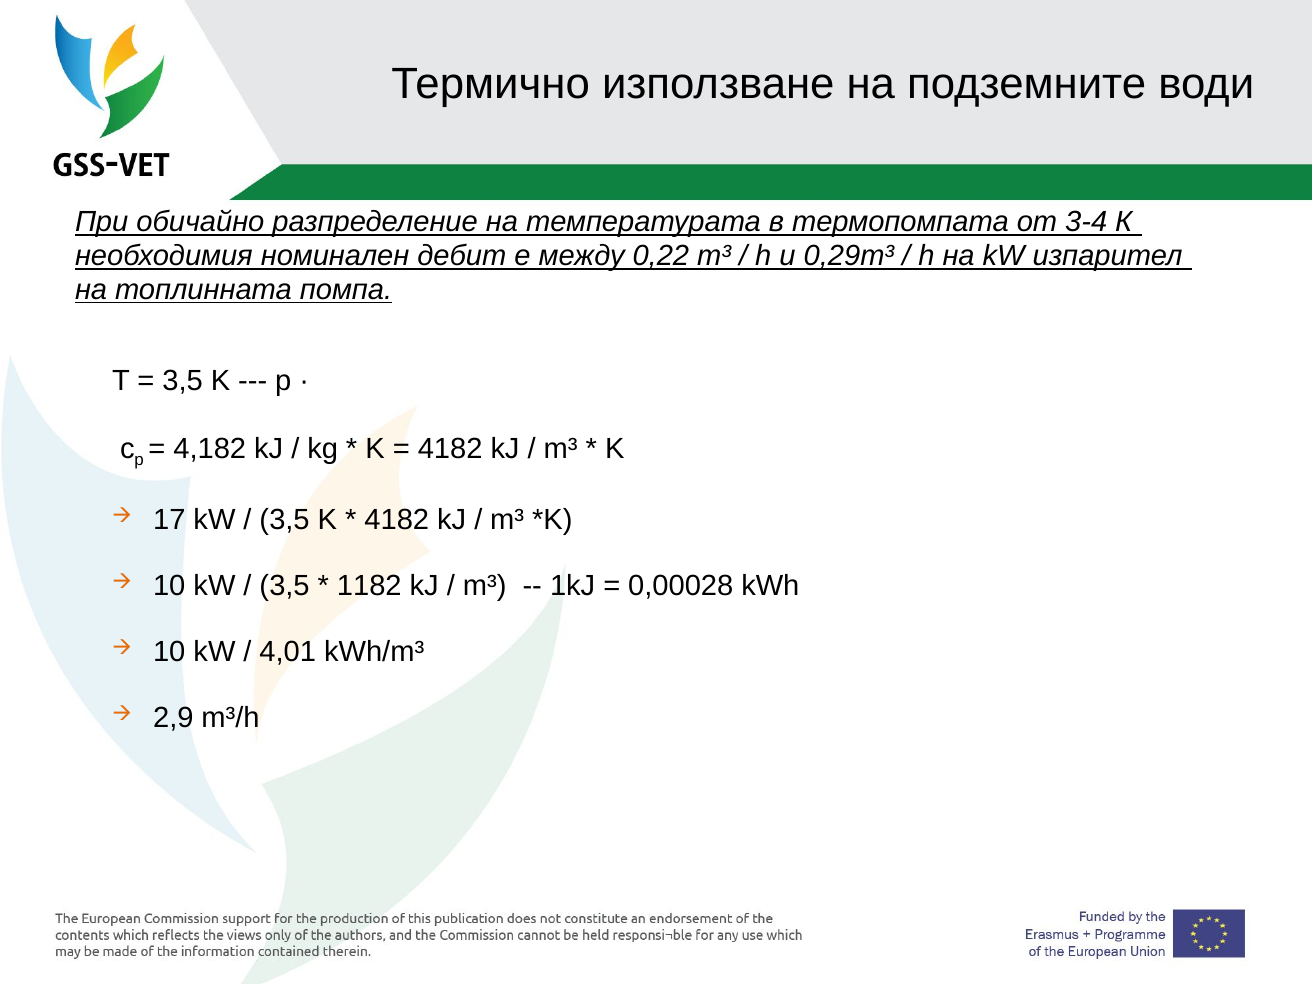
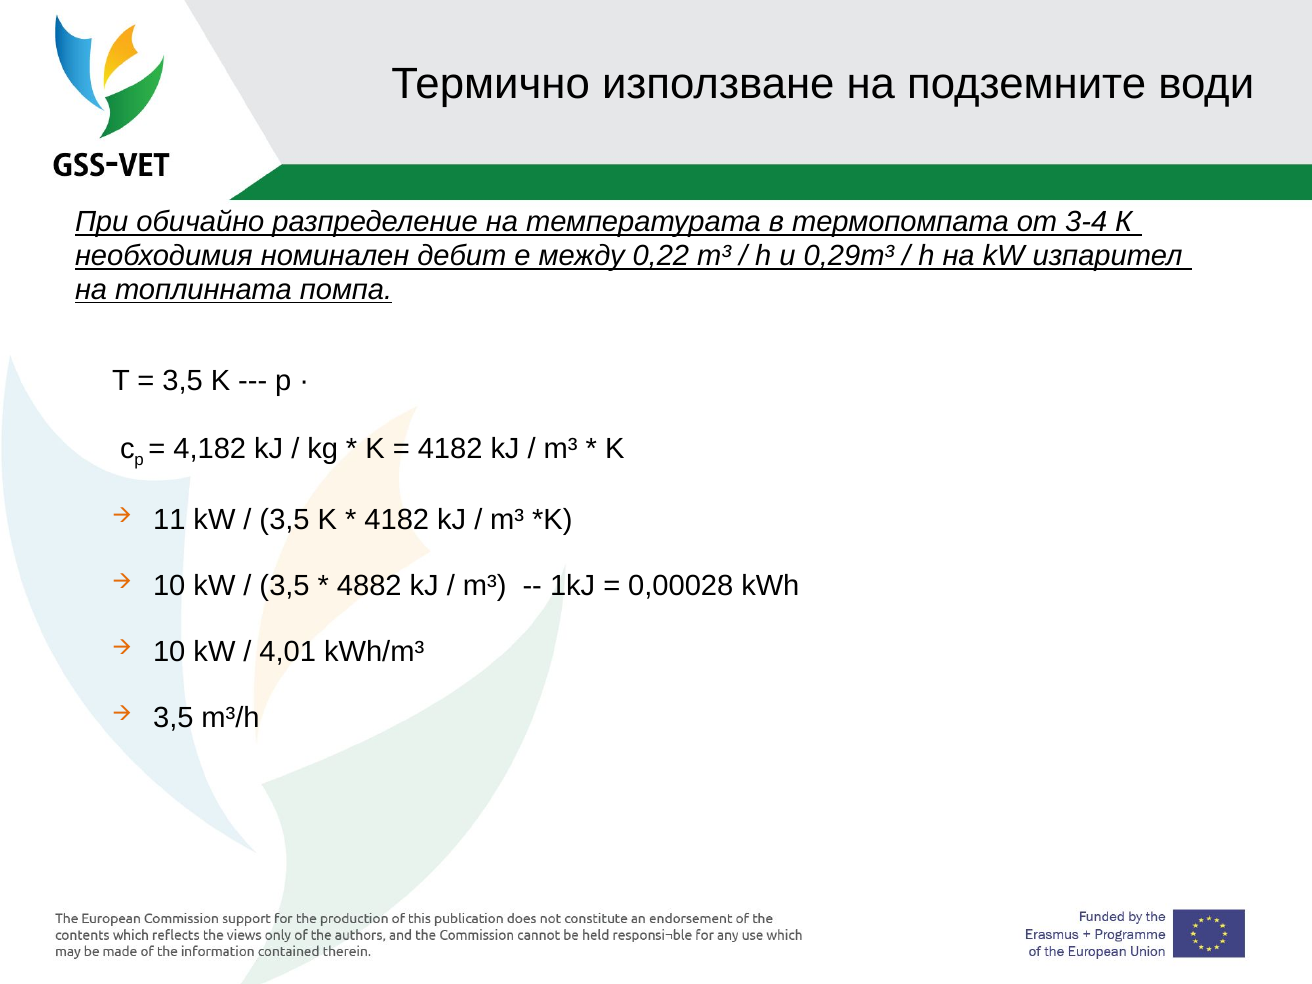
17: 17 -> 11
1182: 1182 -> 4882
2,9 at (173, 718): 2,9 -> 3,5
